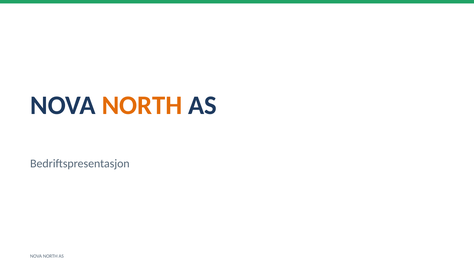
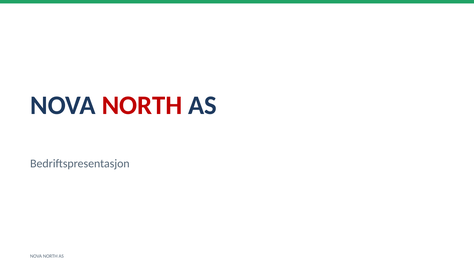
NORTH at (142, 105) colour: orange -> red
